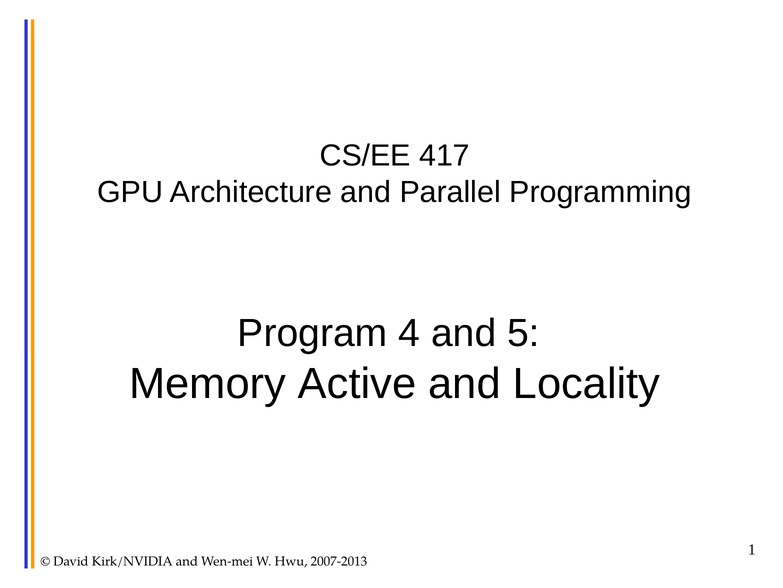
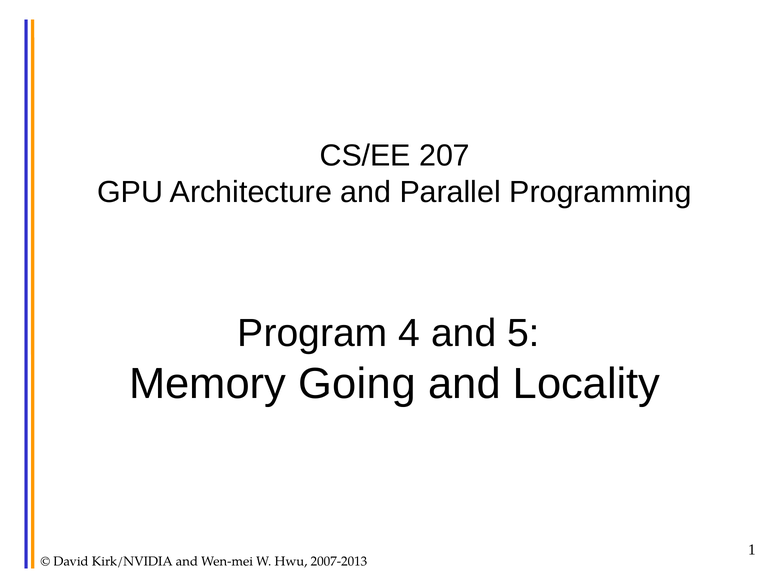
417: 417 -> 207
Active: Active -> Going
